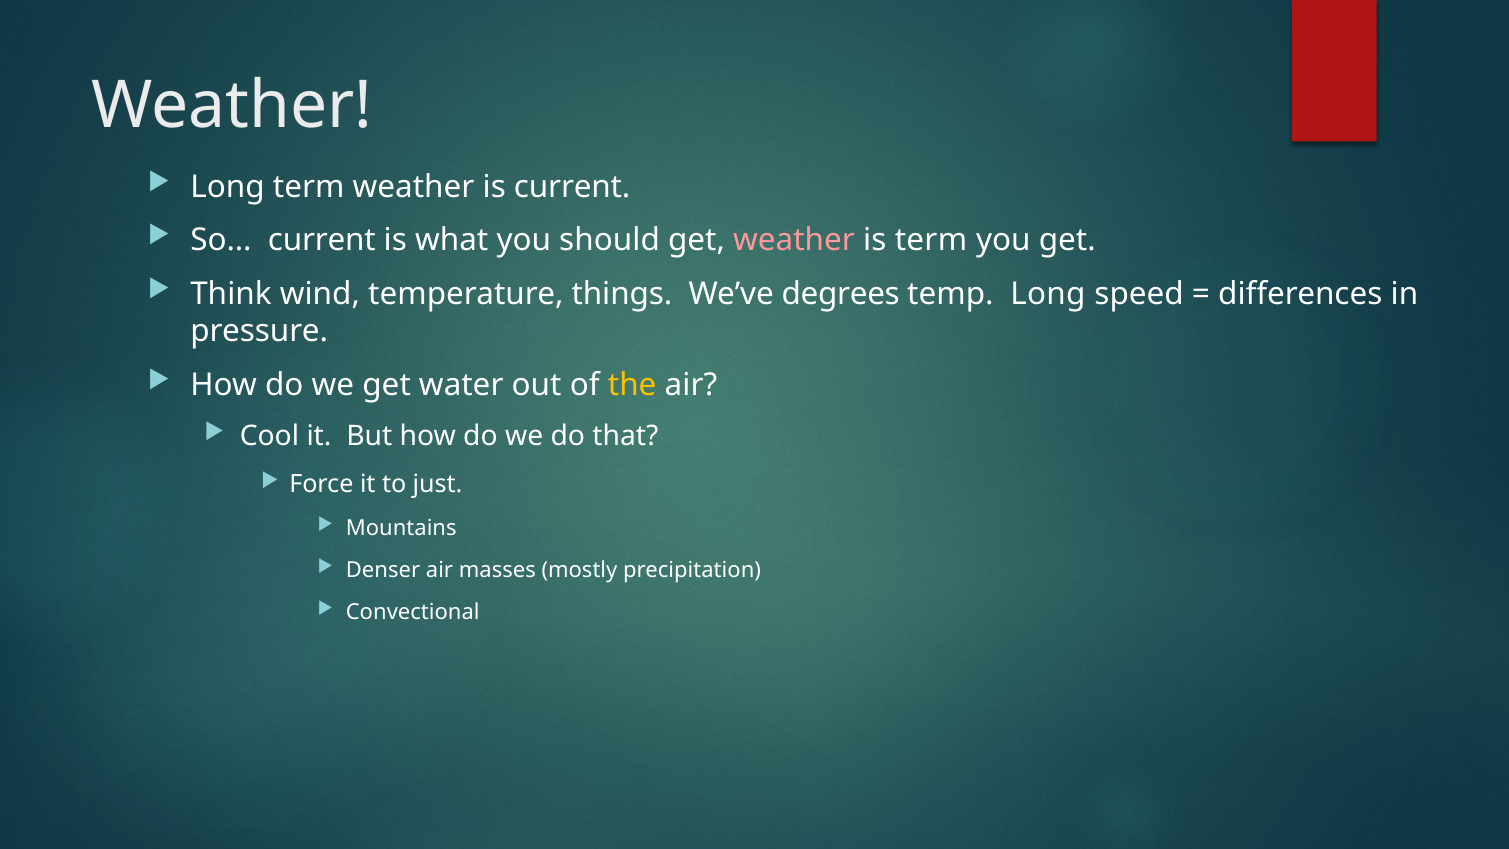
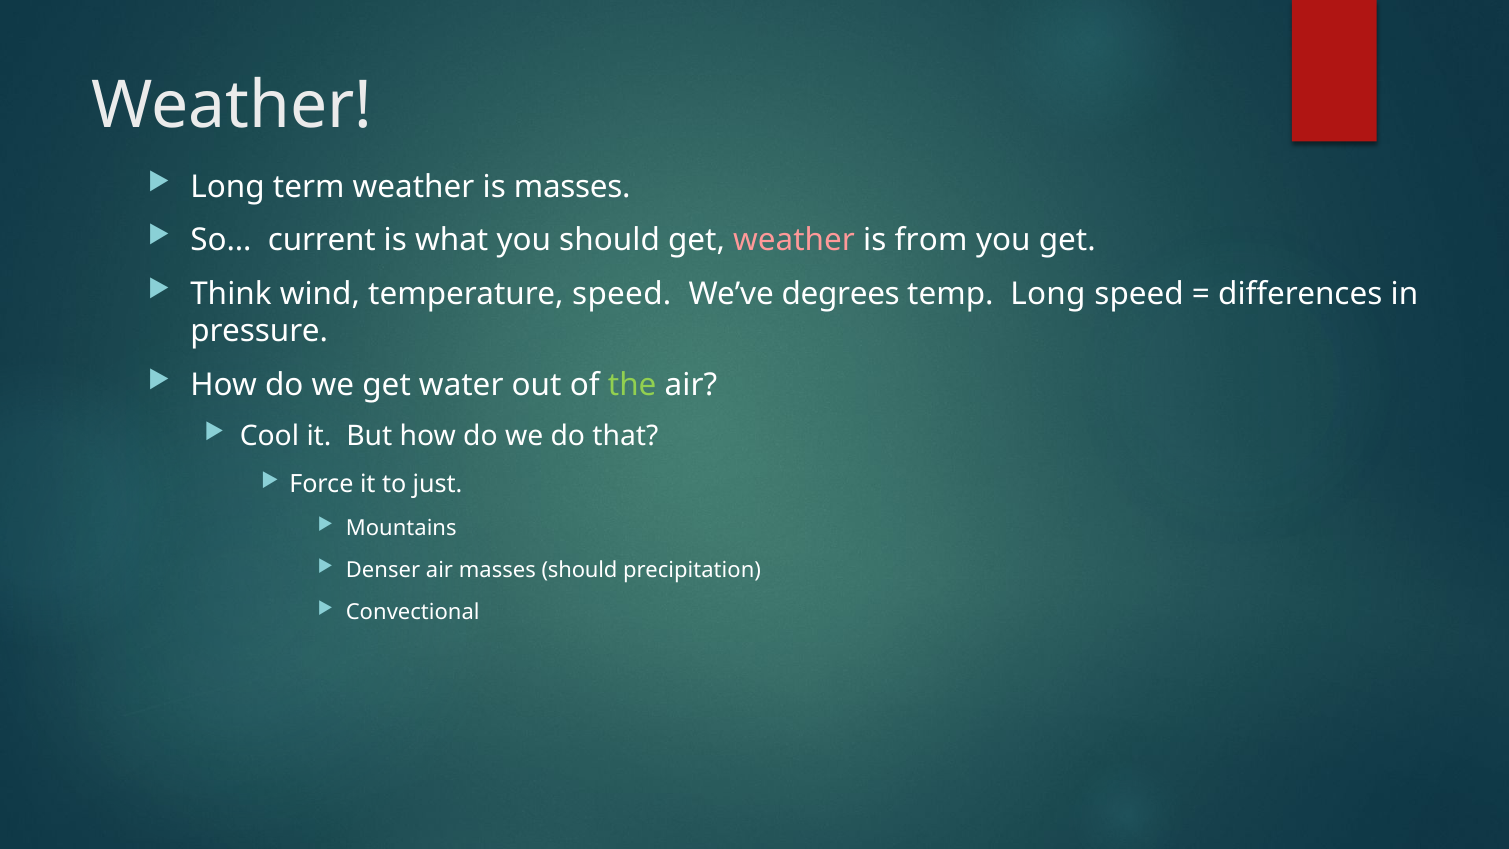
is current: current -> masses
is term: term -> from
temperature things: things -> speed
the colour: yellow -> light green
masses mostly: mostly -> should
